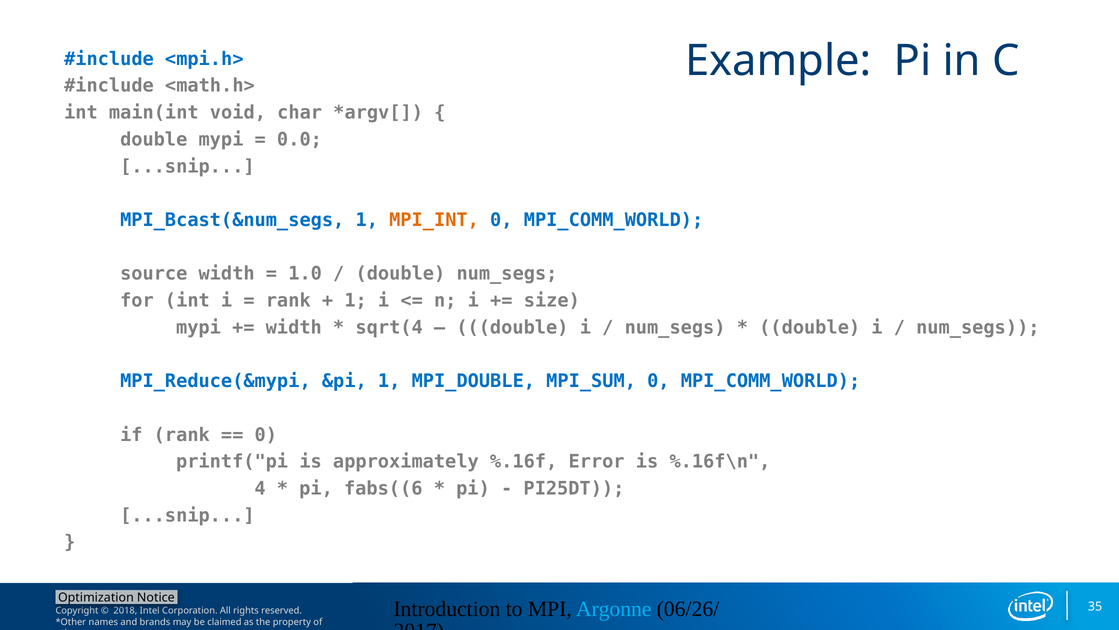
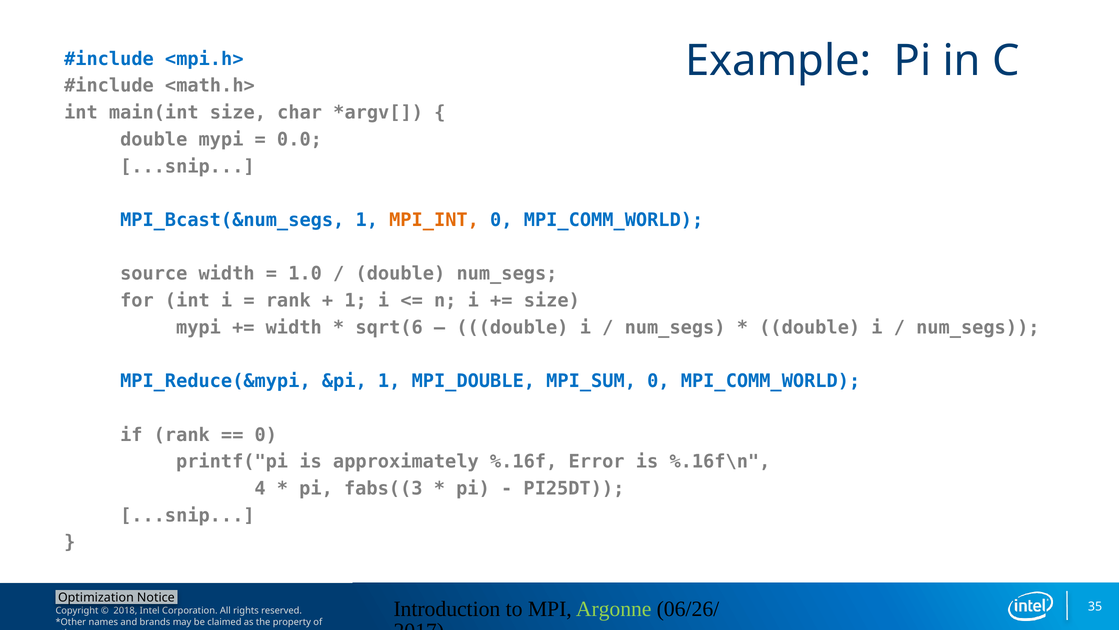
main(int void: void -> size
sqrt(4: sqrt(4 -> sqrt(6
fabs((6: fabs((6 -> fabs((3
Argonne colour: light blue -> light green
